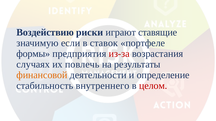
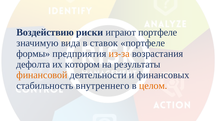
играют ставящие: ставящие -> портфеле
если: если -> вида
из-за colour: red -> orange
случаях: случаях -> дефолта
повлечь: повлечь -> котором
определение: определение -> финансовых
целом colour: red -> orange
